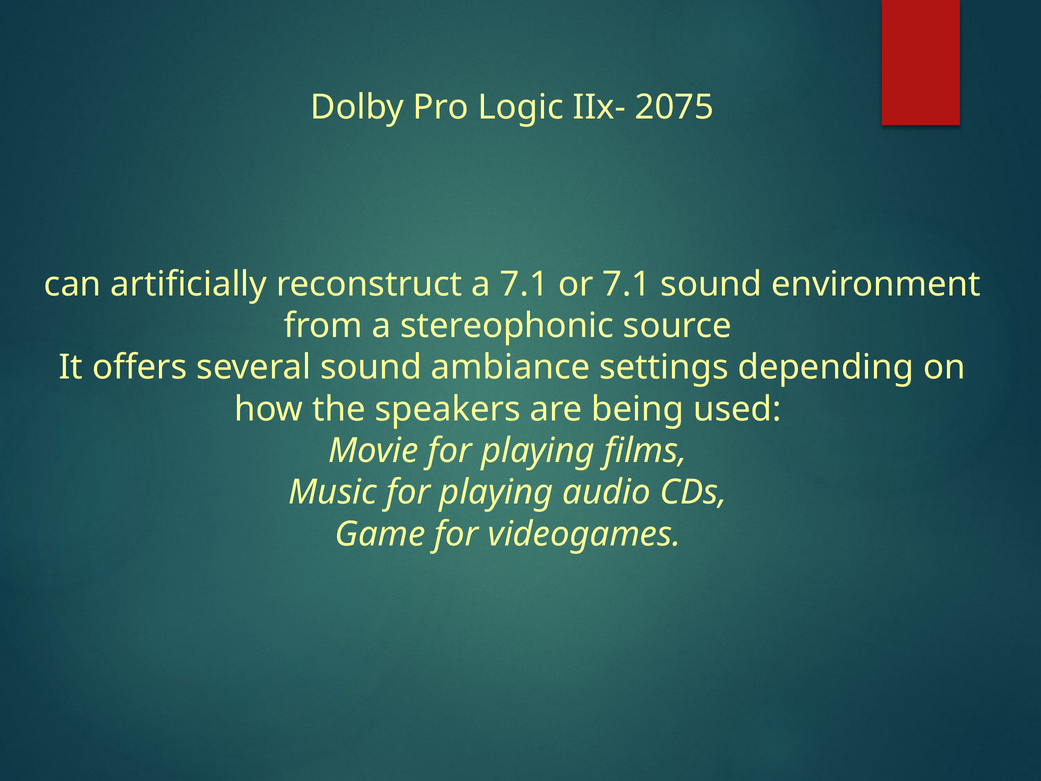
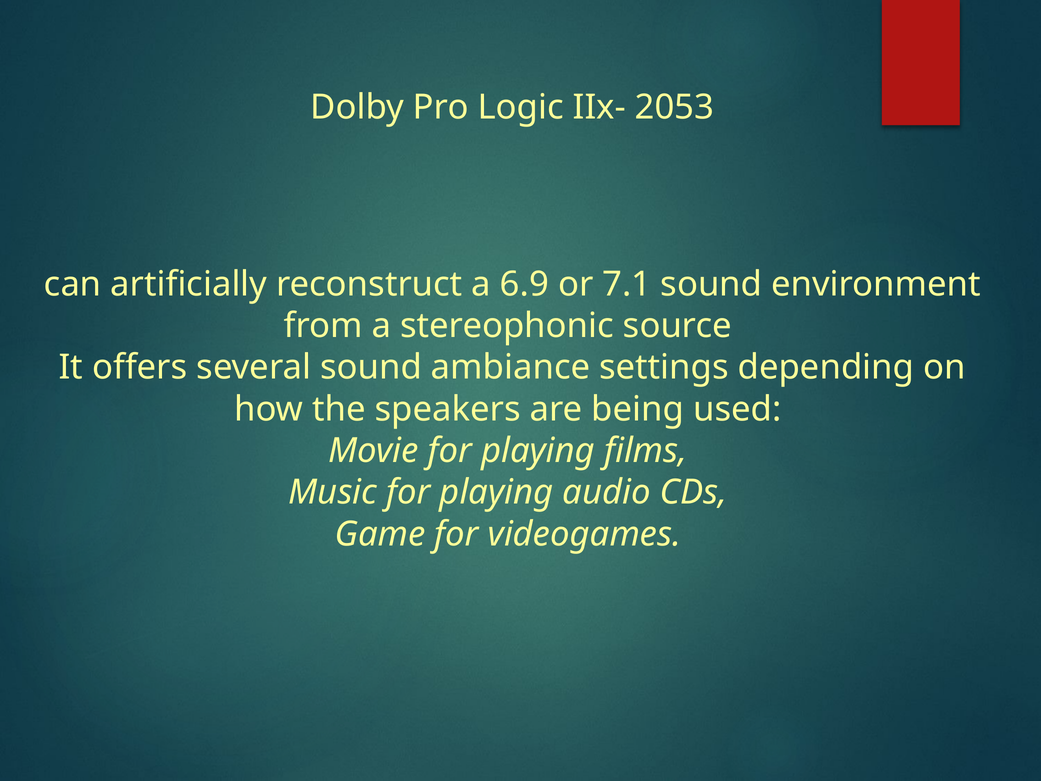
2075: 2075 -> 2053
a 7.1: 7.1 -> 6.9
